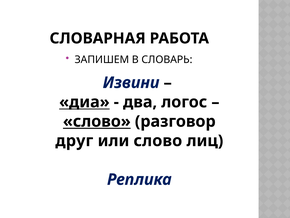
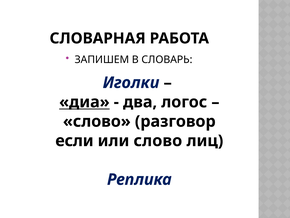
Извини: Извини -> Иголки
слово at (97, 121) underline: present -> none
друг: друг -> если
